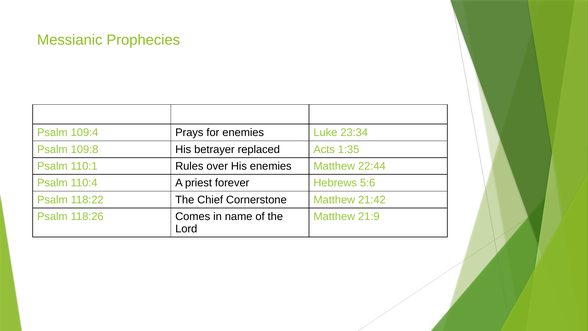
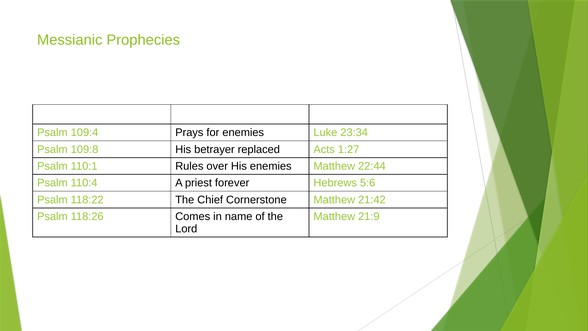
1:35: 1:35 -> 1:27
